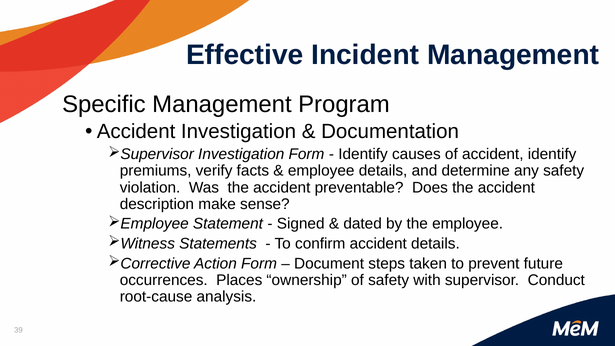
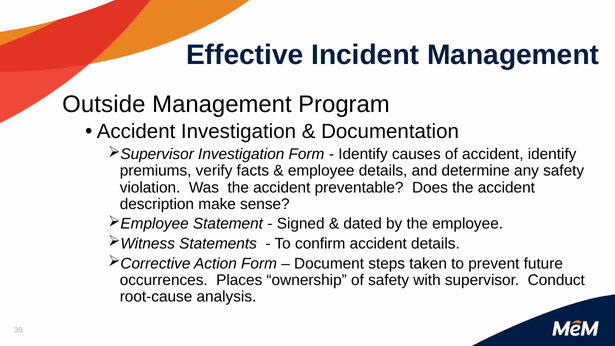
Specific: Specific -> Outside
